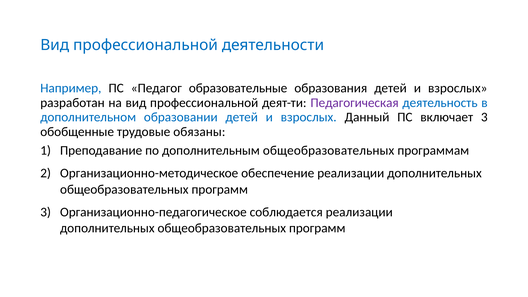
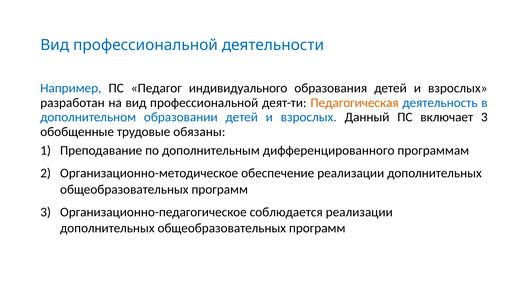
образовательные: образовательные -> индивидуального
Педагогическая colour: purple -> orange
дополнительным общеобразовательных: общеобразовательных -> дифференцированного
